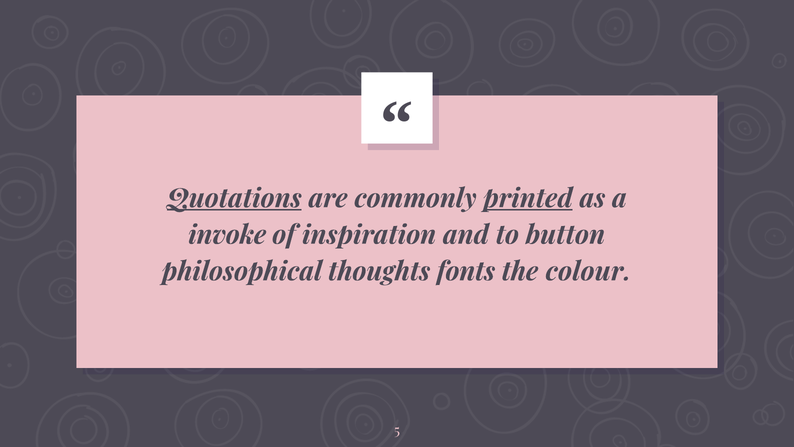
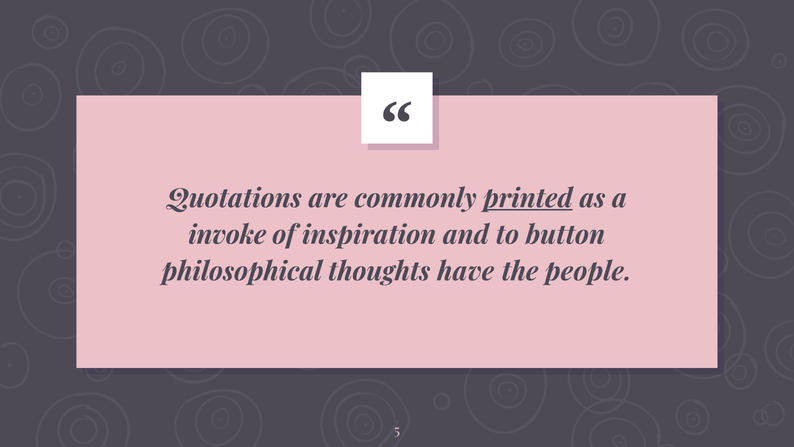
Quotations underline: present -> none
fonts: fonts -> have
colour: colour -> people
